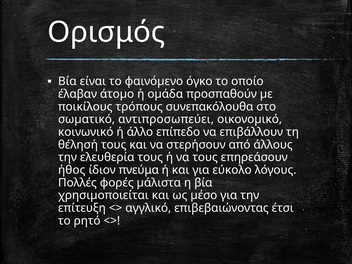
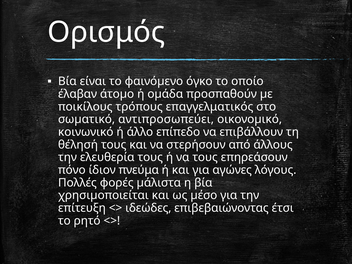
συνεπακόλουθα: συνεπακόλουθα -> επαγγελματικός
ήθος: ήθος -> πόνο
εύκολο: εύκολο -> αγώνες
αγγλικό: αγγλικό -> ιδεώδες
